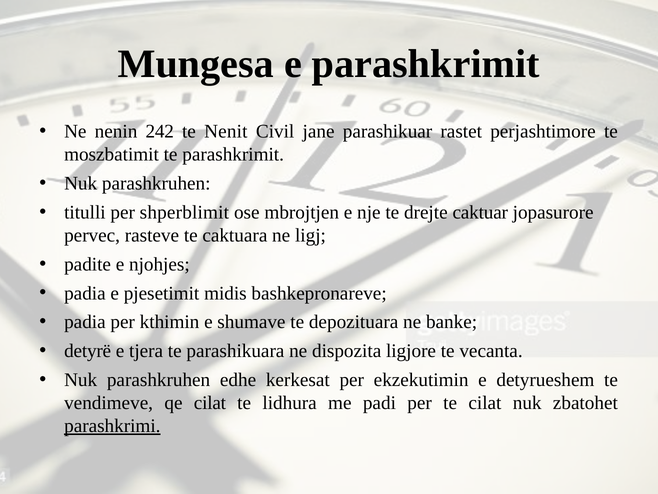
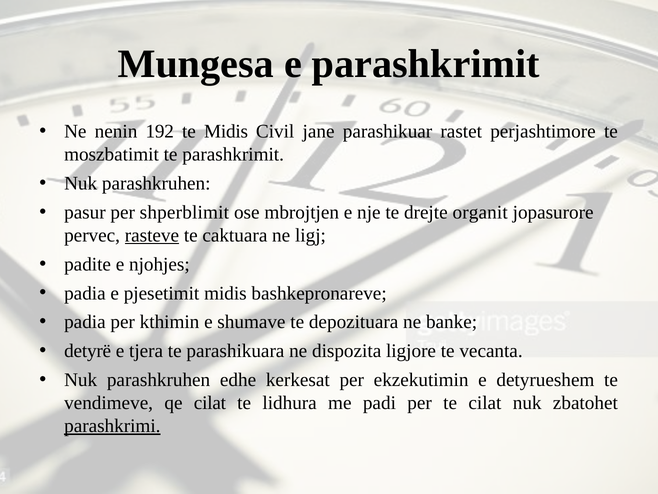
242: 242 -> 192
te Nenit: Nenit -> Midis
titulli: titulli -> pasur
caktuar: caktuar -> organit
rasteve underline: none -> present
